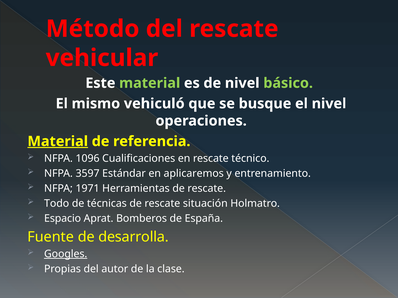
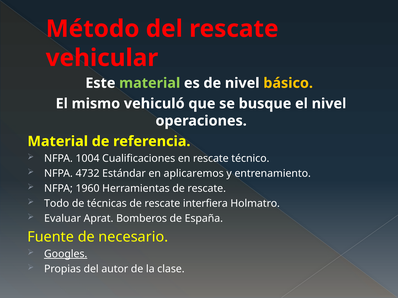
básico colour: light green -> yellow
Material at (58, 142) underline: present -> none
1096: 1096 -> 1004
3597: 3597 -> 4732
1971: 1971 -> 1960
situación: situación -> interfiera
Espacio: Espacio -> Evaluar
desarrolla: desarrolla -> necesario
